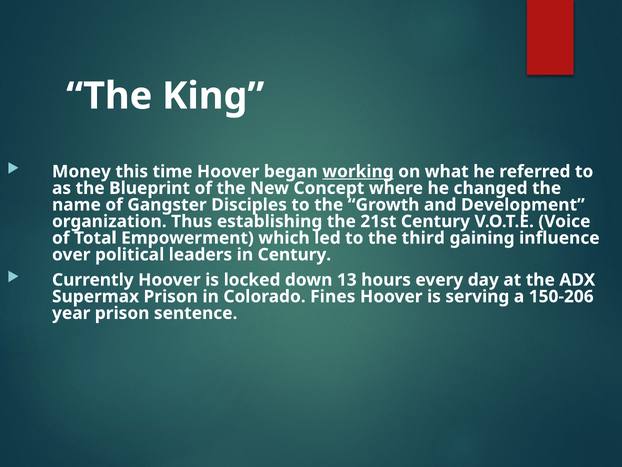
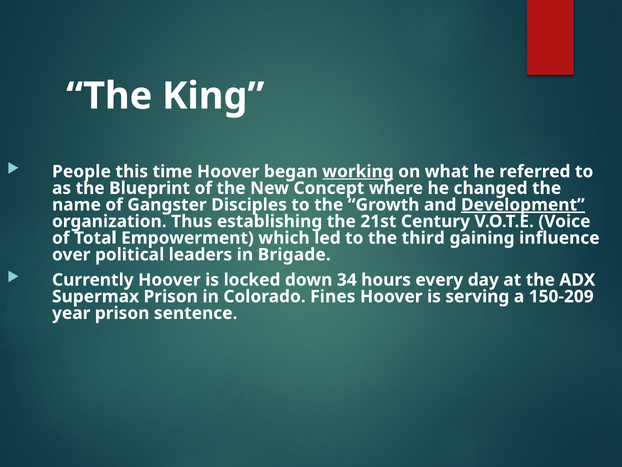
Money: Money -> People
Development underline: none -> present
in Century: Century -> Brigade
13: 13 -> 34
150-206: 150-206 -> 150-209
